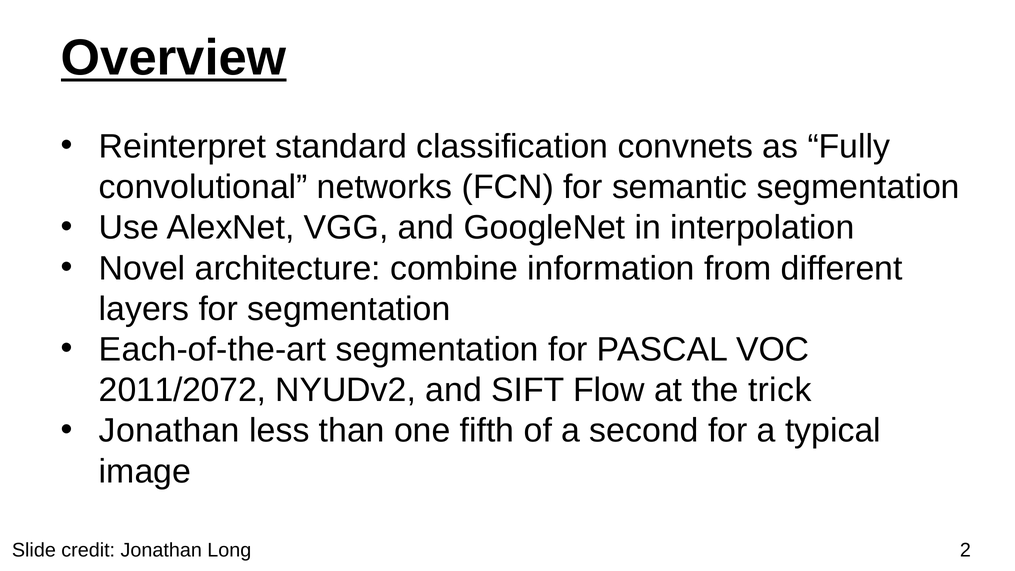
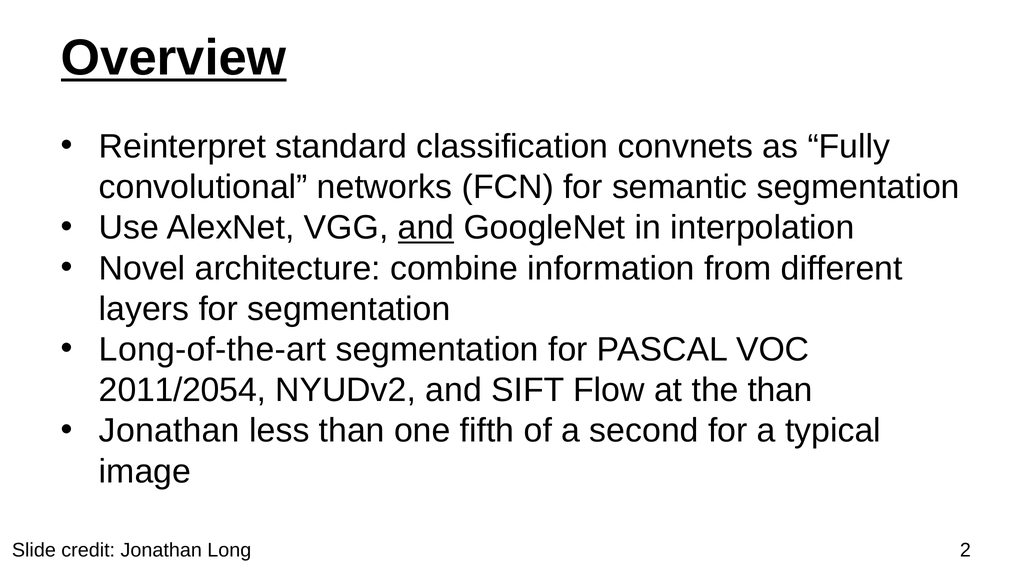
and at (426, 228) underline: none -> present
Each-of-the-art: Each-of-the-art -> Long-of-the-art
2011/2072: 2011/2072 -> 2011/2054
the trick: trick -> than
